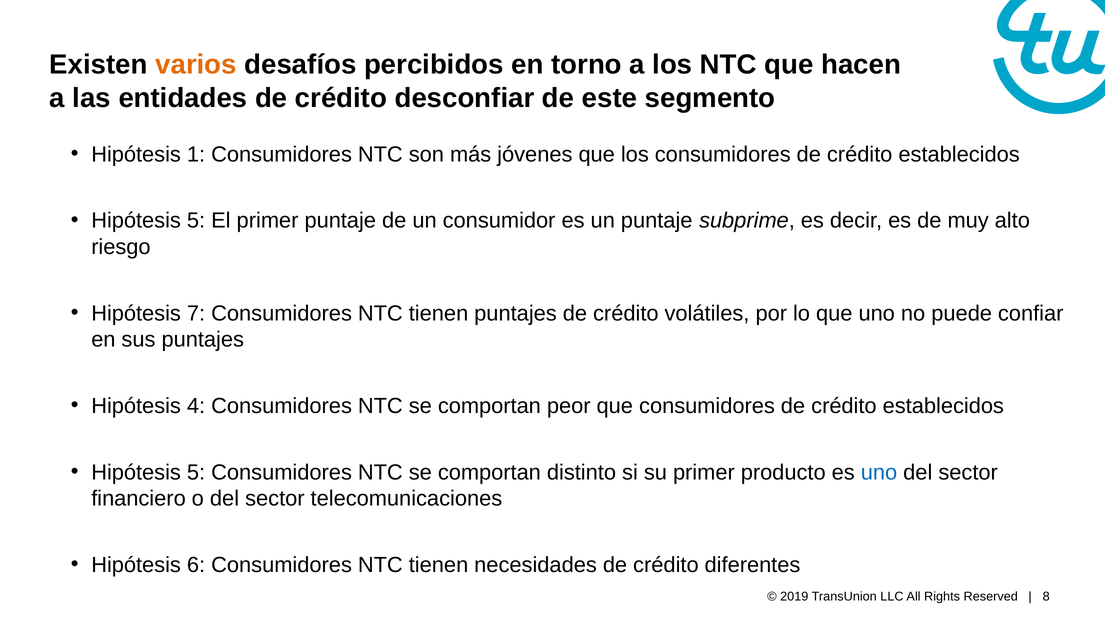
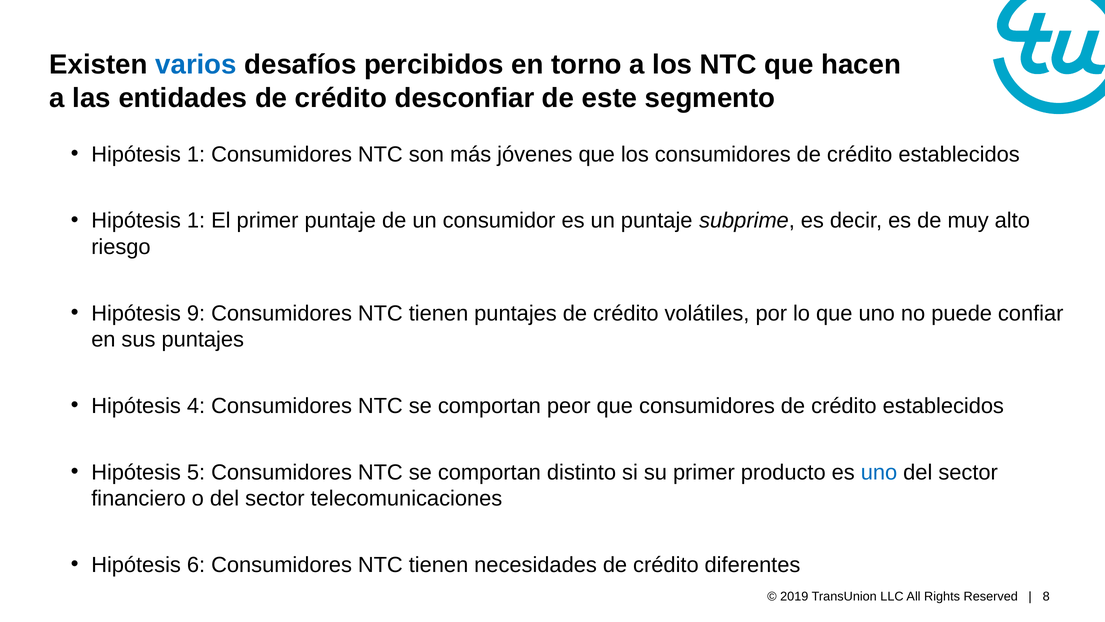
varios colour: orange -> blue
5 at (196, 221): 5 -> 1
7: 7 -> 9
